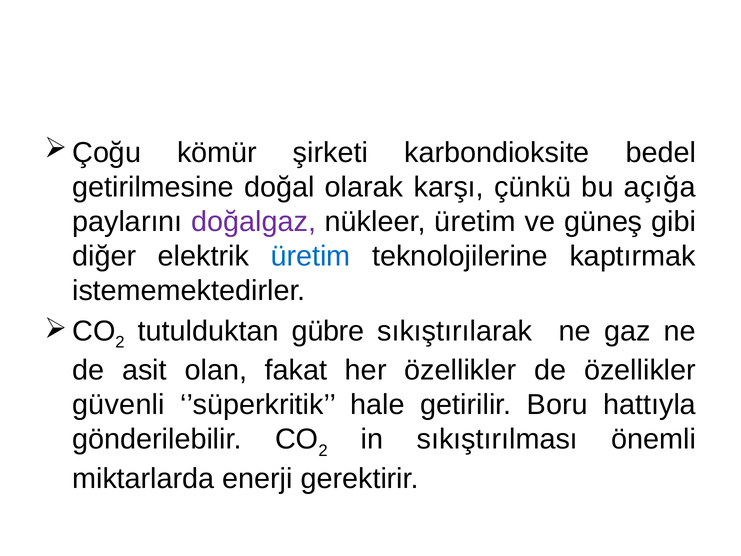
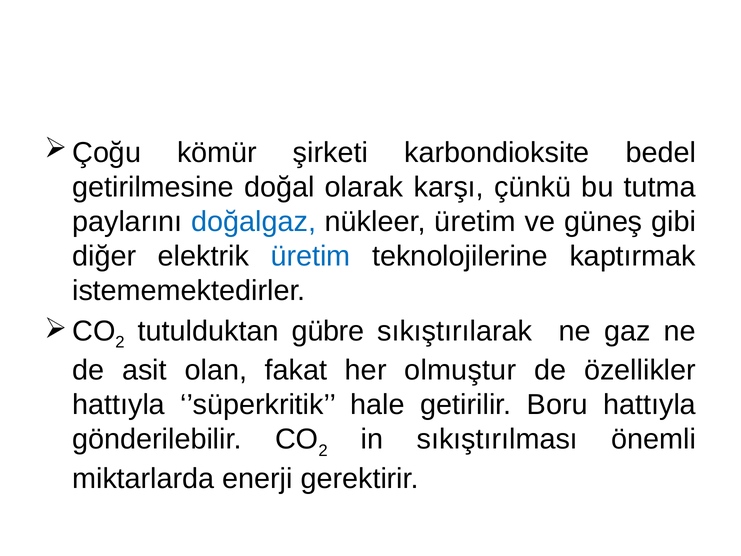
açığa: açığa -> tutma
doğalgaz colour: purple -> blue
her özellikler: özellikler -> olmuştur
güvenli at (118, 405): güvenli -> hattıyla
